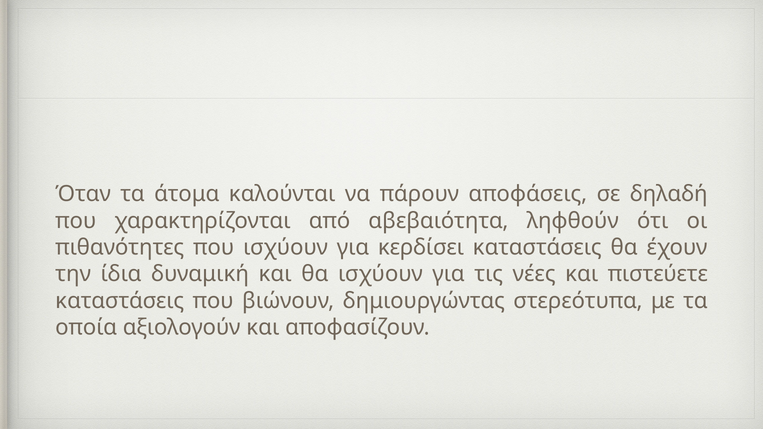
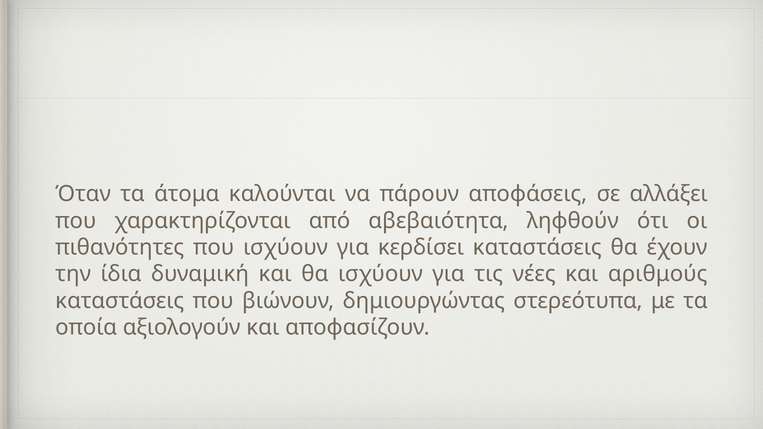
δηλαδή: δηλαδή -> αλλάξει
πιστεύετε: πιστεύετε -> αριθμούς
